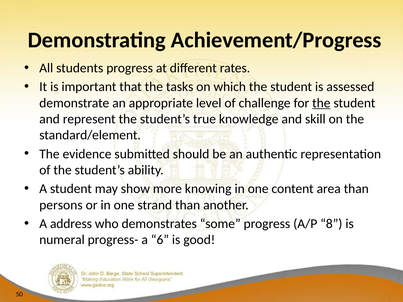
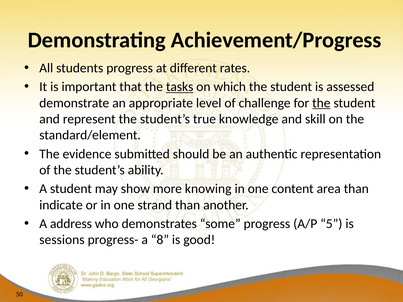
tasks underline: none -> present
persons: persons -> indicate
8: 8 -> 5
numeral: numeral -> sessions
6: 6 -> 8
